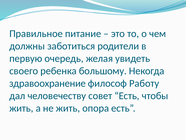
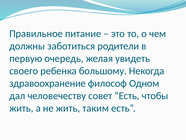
Работу: Работу -> Одном
опора: опора -> таким
